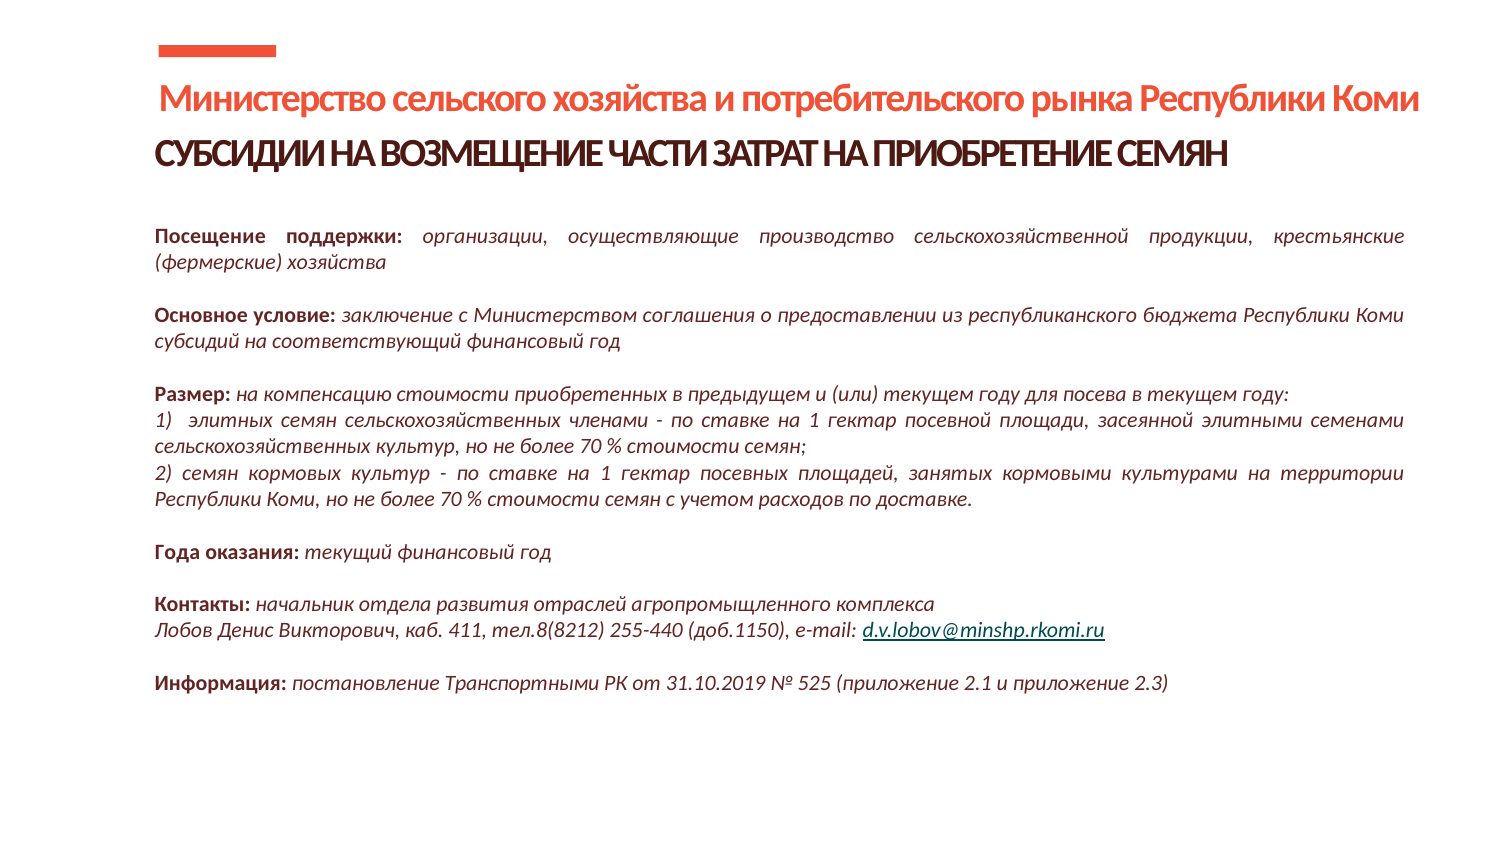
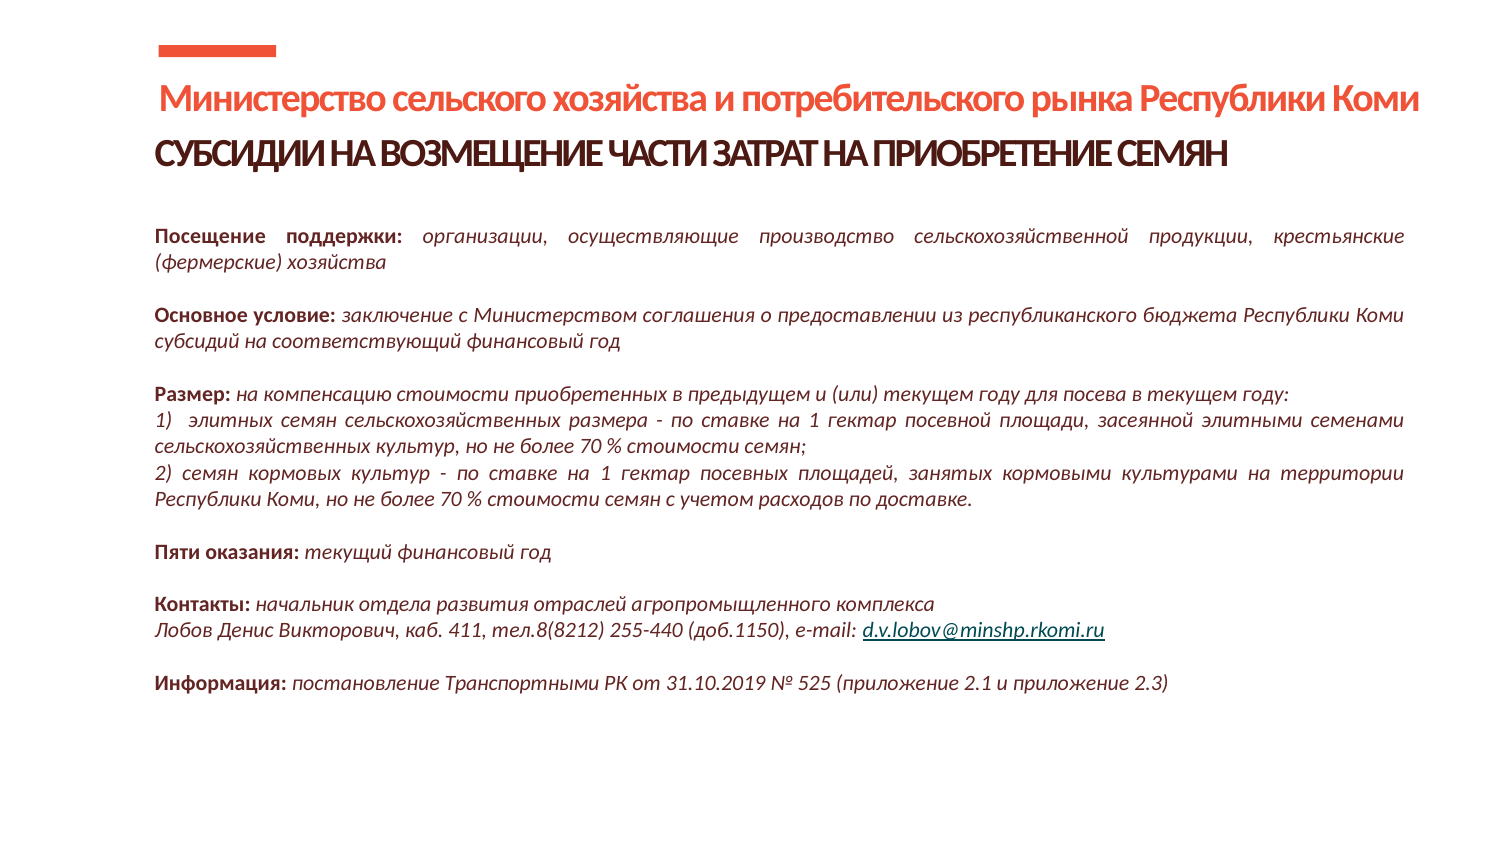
членами: членами -> размера
Года: Года -> Пяти
